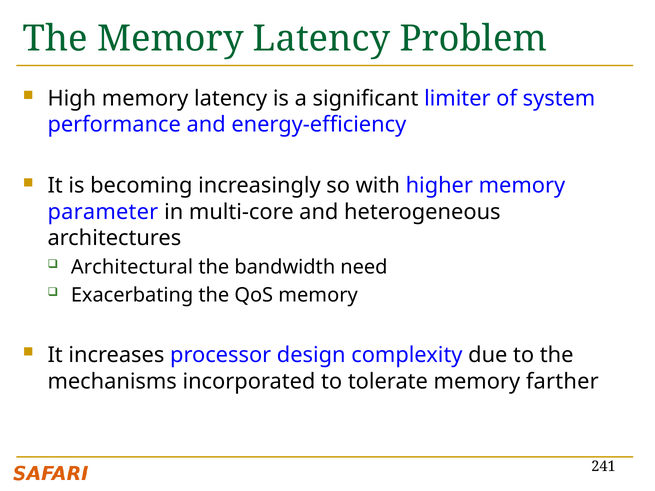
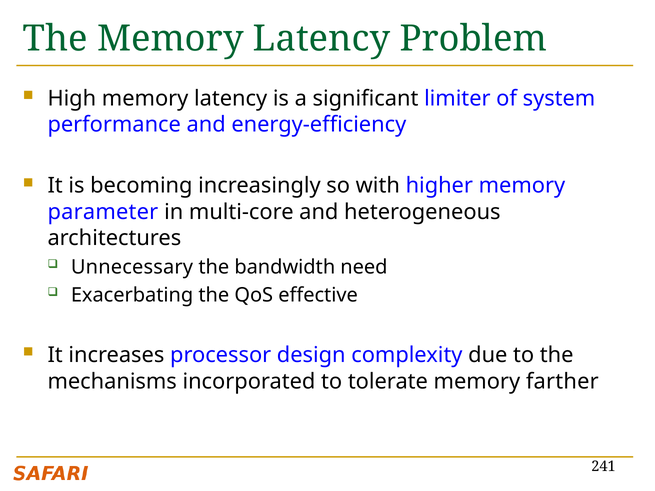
Architectural: Architectural -> Unnecessary
QoS memory: memory -> effective
